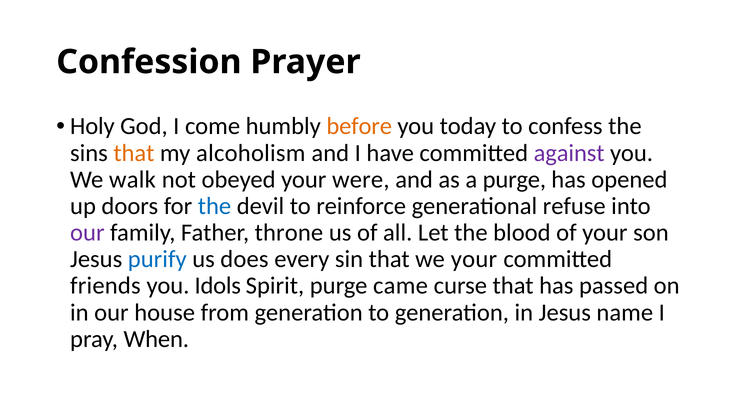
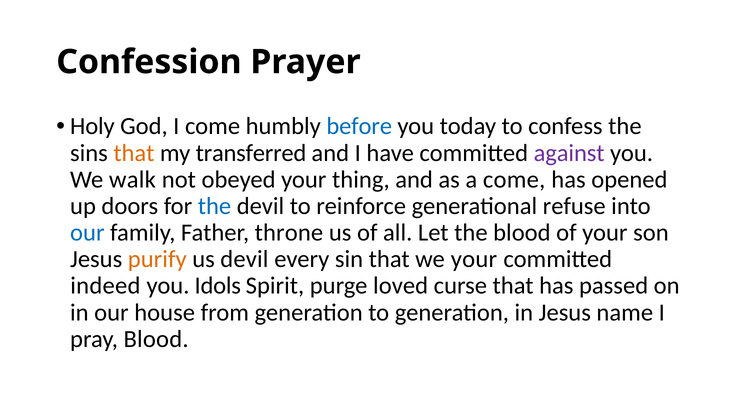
before colour: orange -> blue
alcoholism: alcoholism -> transferred
were: were -> thing
a purge: purge -> come
our at (87, 233) colour: purple -> blue
purify colour: blue -> orange
us does: does -> devil
friends: friends -> indeed
came: came -> loved
pray When: When -> Blood
